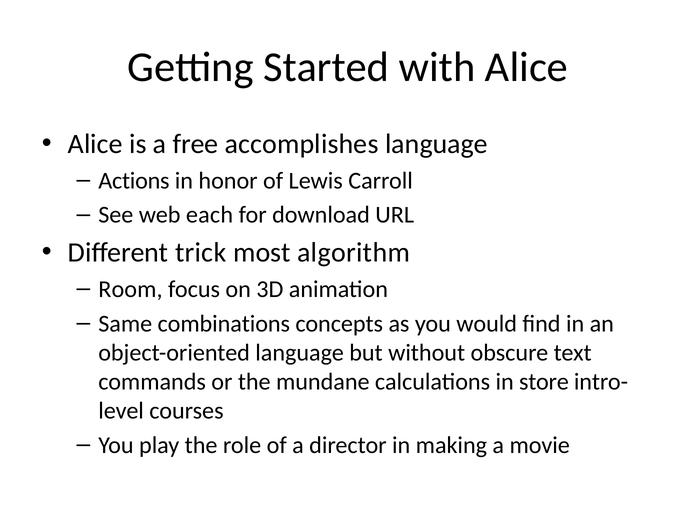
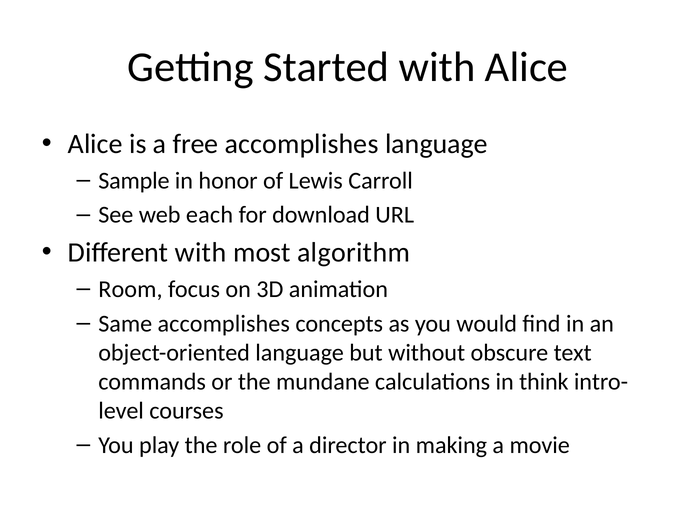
Actions: Actions -> Sample
Different trick: trick -> with
Same combinations: combinations -> accomplishes
store: store -> think
